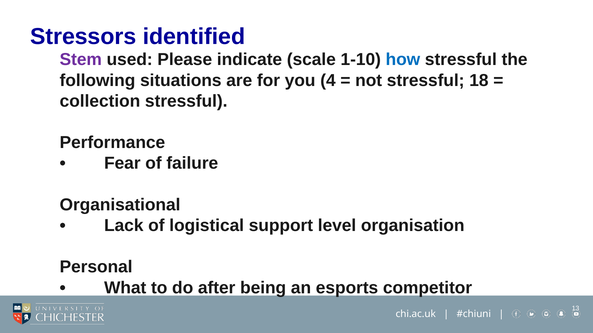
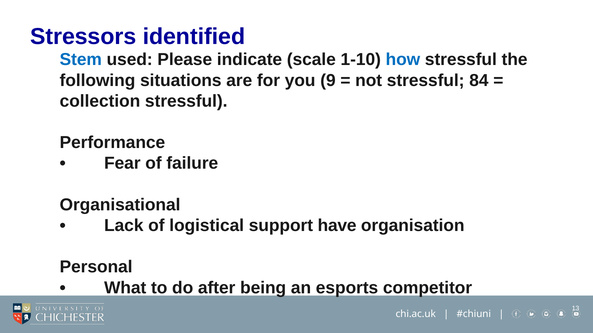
Stem colour: purple -> blue
4: 4 -> 9
18: 18 -> 84
level: level -> have
